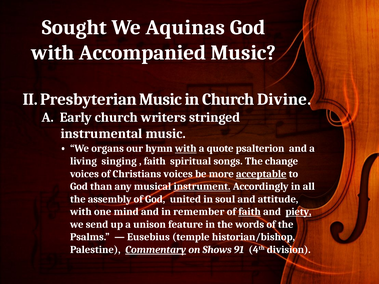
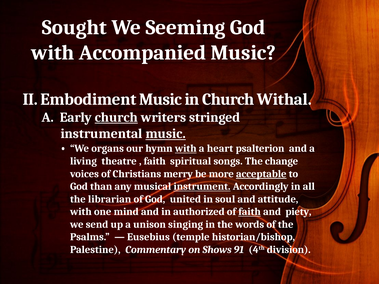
Aquinas: Aquinas -> Seeming
Presbyterian: Presbyterian -> Embodiment
Divine: Divine -> Withal
church at (116, 117) underline: none -> present
music at (166, 134) underline: none -> present
quote: quote -> heart
singing: singing -> theatre
Christians voices: voices -> merry
assembly: assembly -> librarian
remember: remember -> authorized
piety underline: present -> none
feature: feature -> singing
Commentary underline: present -> none
